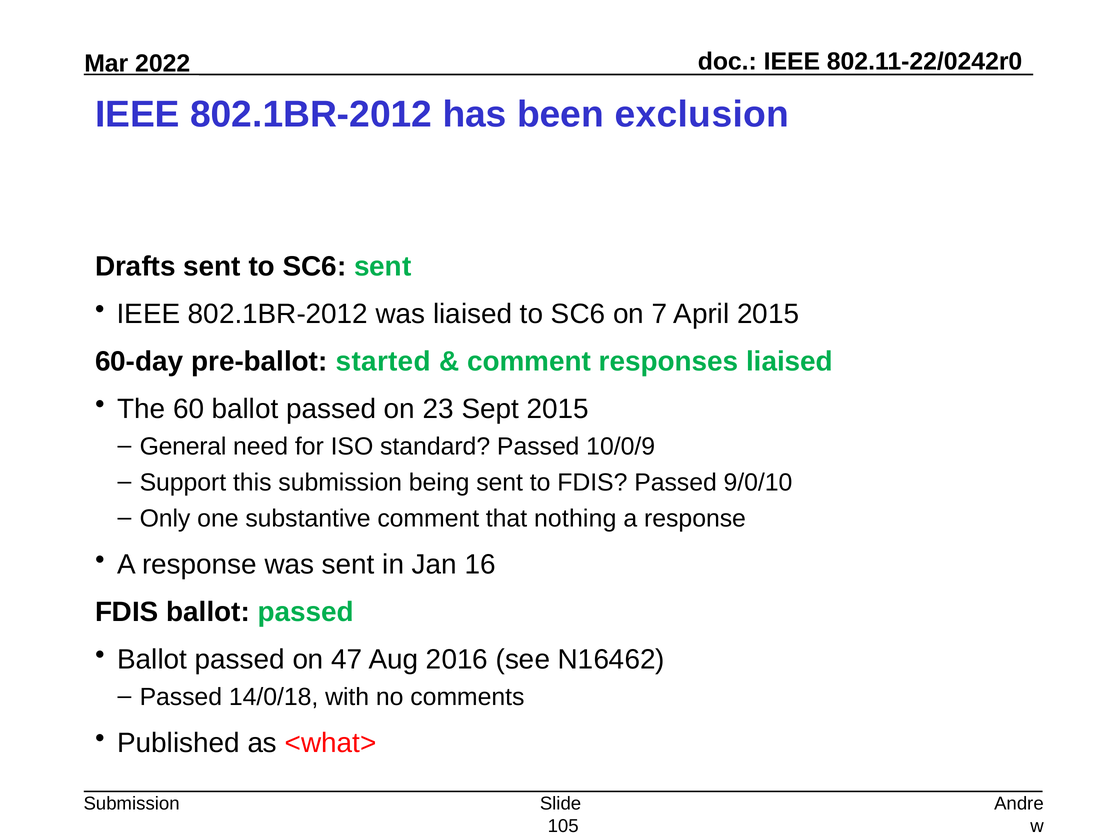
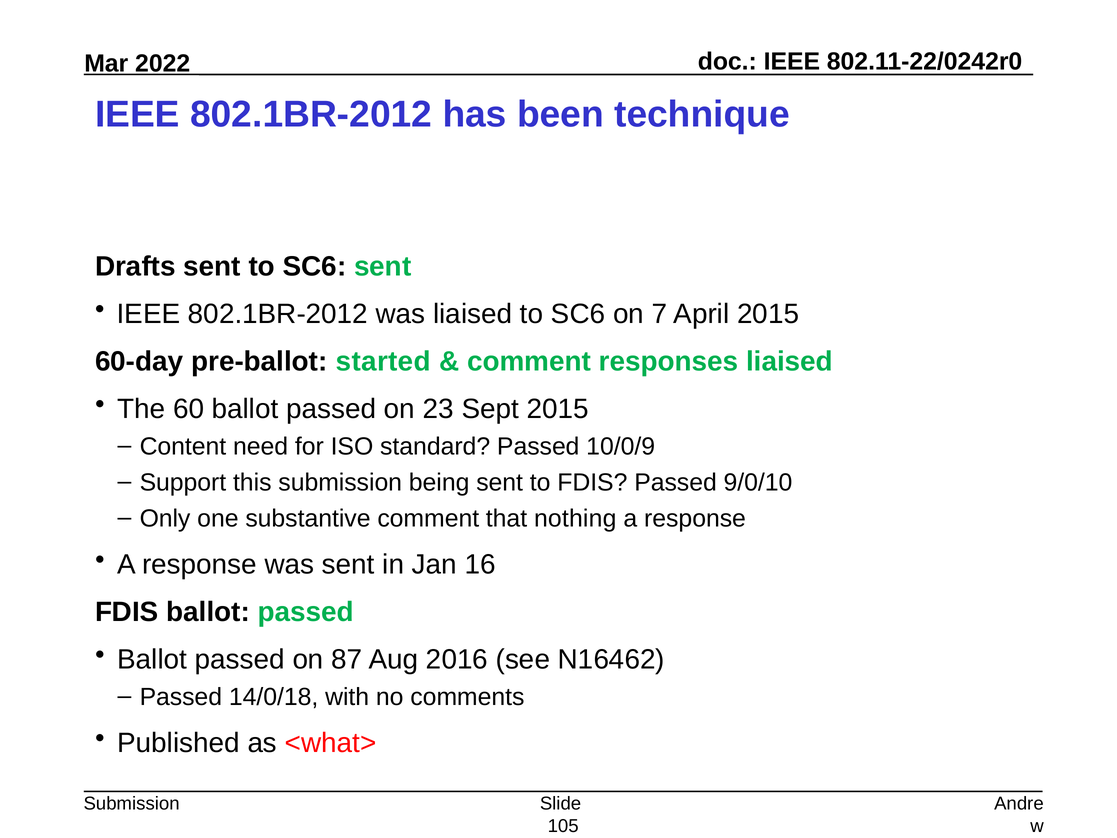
exclusion: exclusion -> technique
General: General -> Content
47: 47 -> 87
